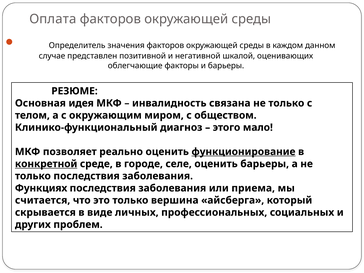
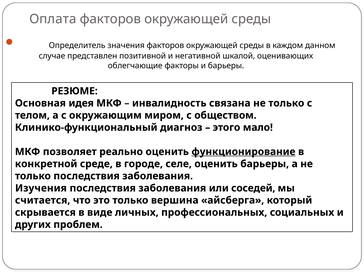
конкретной underline: present -> none
Функциях: Функциях -> Изучения
приема: приема -> соседей
